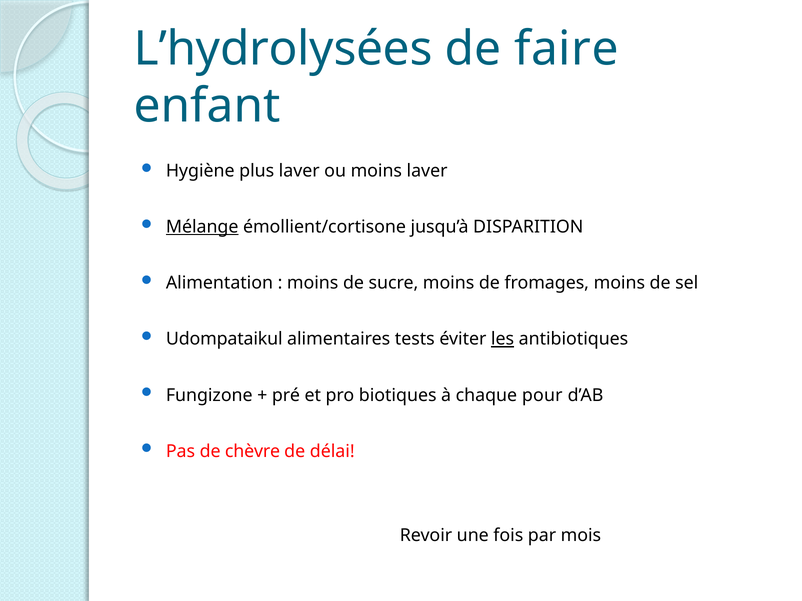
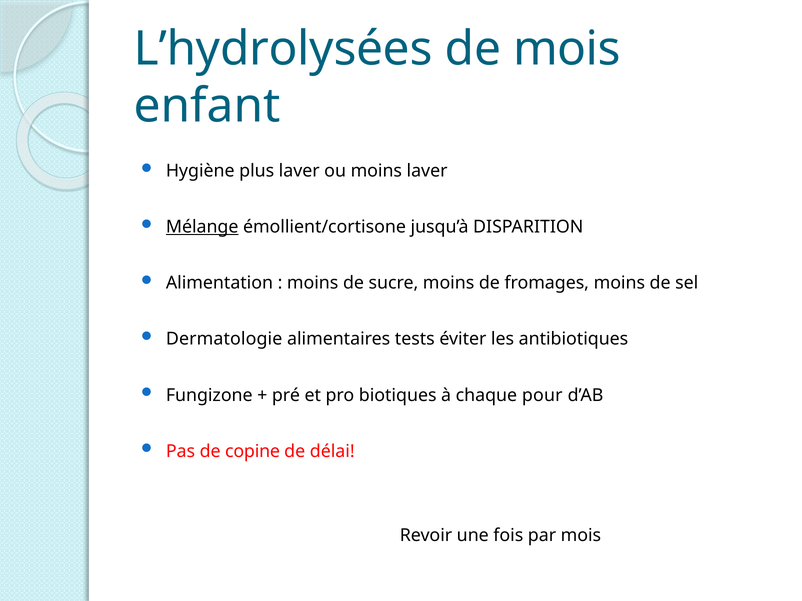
de faire: faire -> mois
Udompataikul: Udompataikul -> Dermatologie
les underline: present -> none
chèvre: chèvre -> copine
